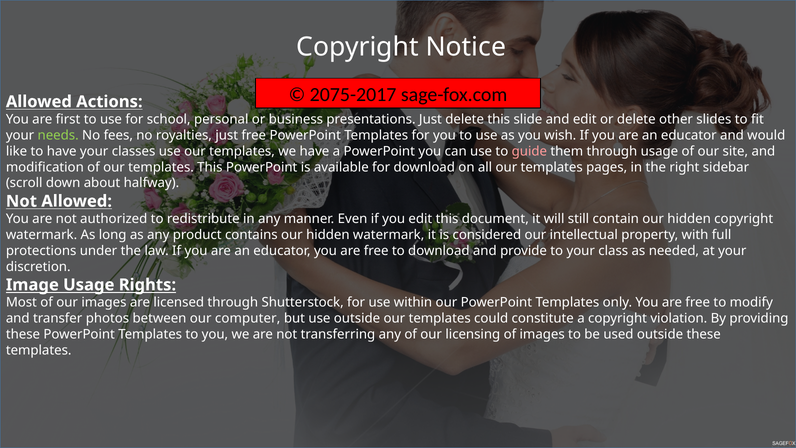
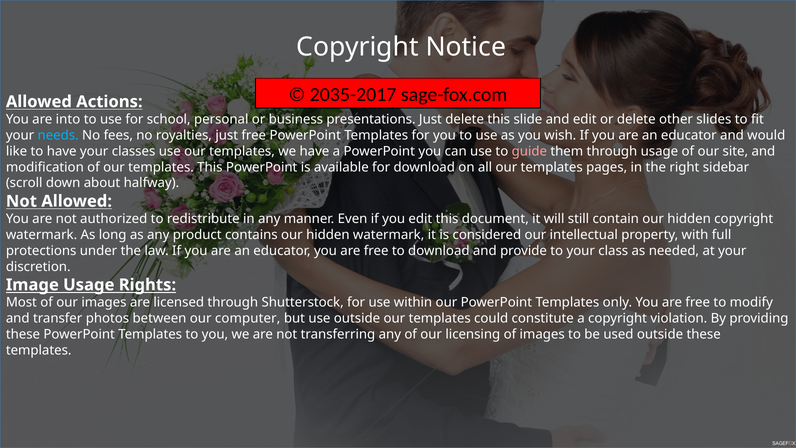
2075-2017: 2075-2017 -> 2035-2017
first: first -> into
needs colour: light green -> light blue
